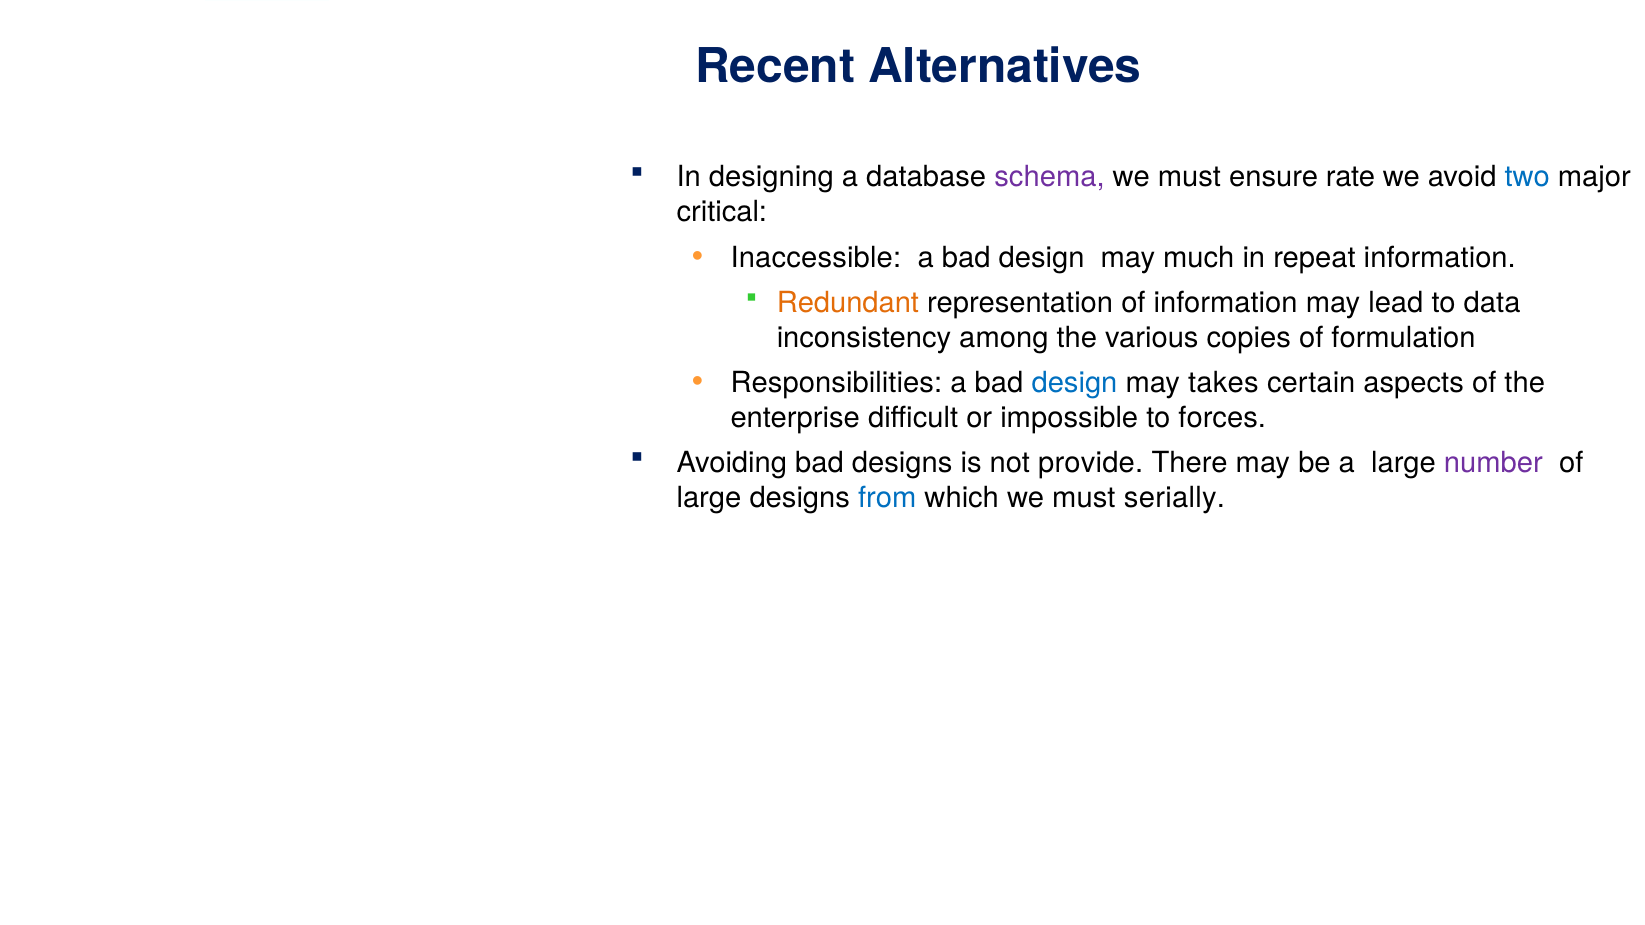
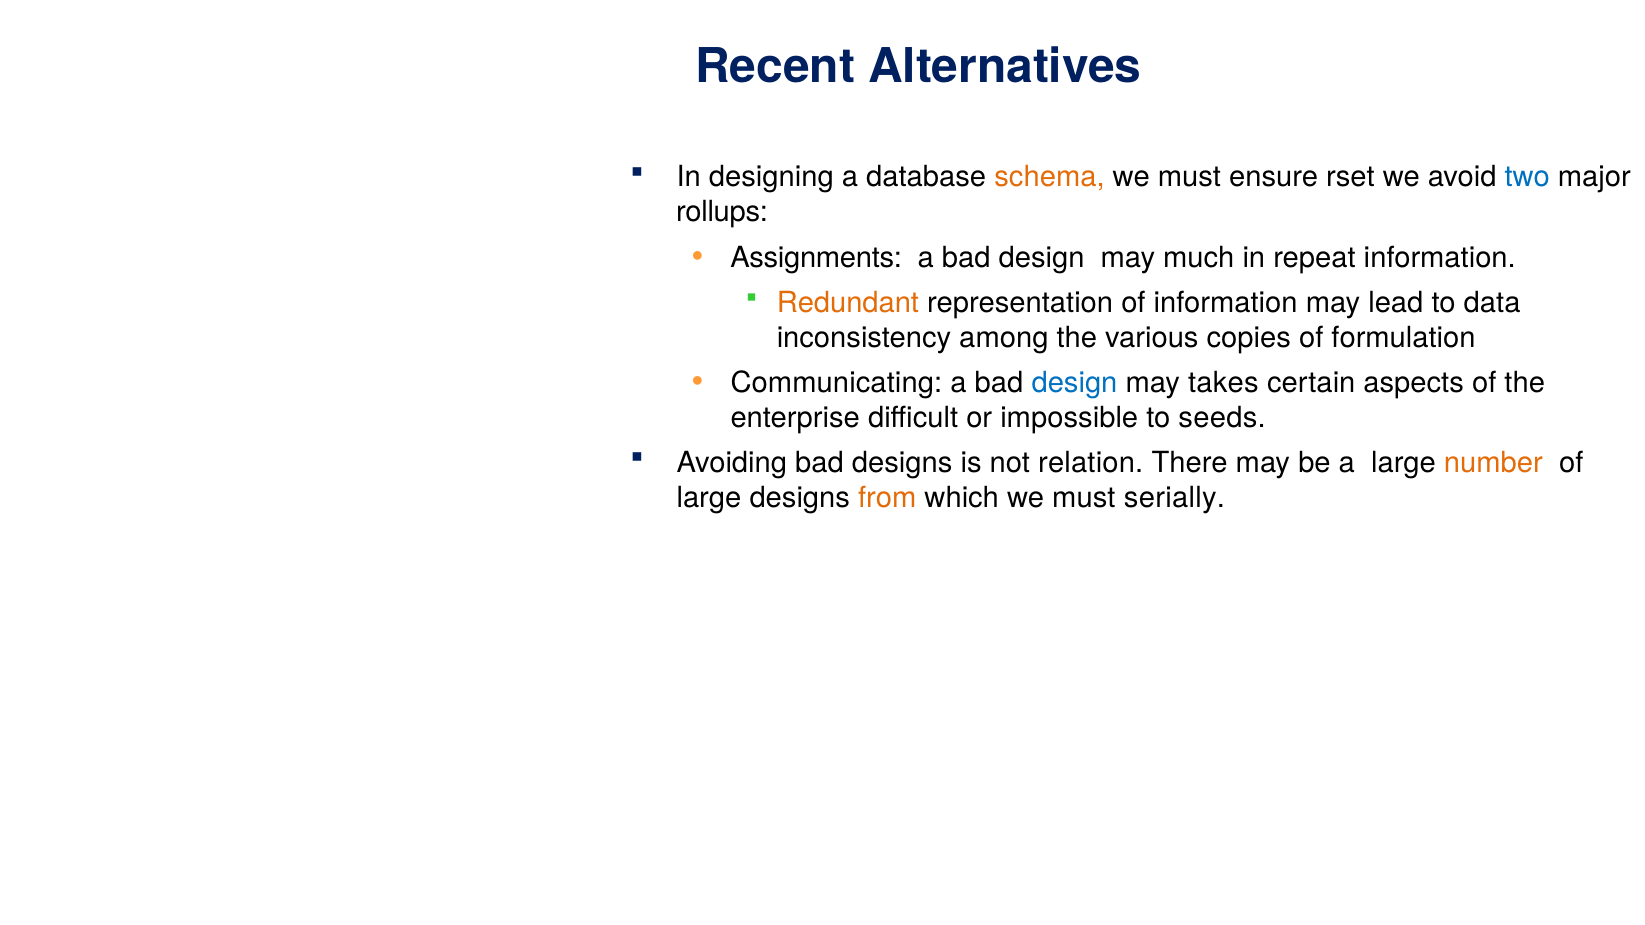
schema colour: purple -> orange
rate: rate -> rset
critical: critical -> rollups
Inaccessible: Inaccessible -> Assignments
Responsibilities: Responsibilities -> Communicating
forces: forces -> seeds
provide: provide -> relation
number colour: purple -> orange
from colour: blue -> orange
